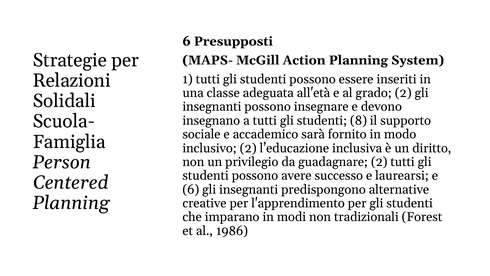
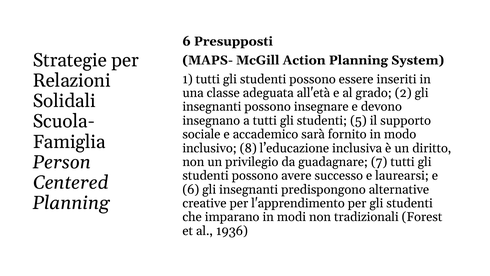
8: 8 -> 5
inclusivo 2: 2 -> 8
guadagnare 2: 2 -> 7
1986: 1986 -> 1936
